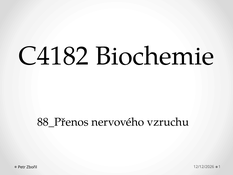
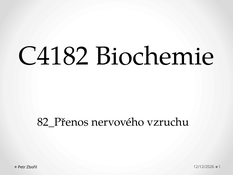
88_Přenos: 88_Přenos -> 82_Přenos
